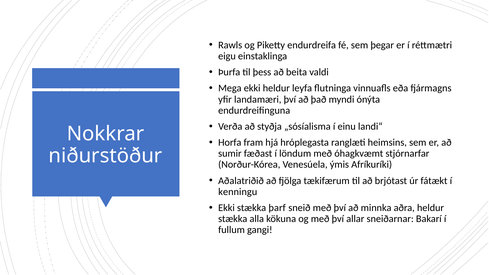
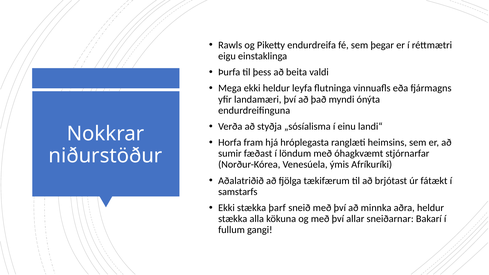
kenningu: kenningu -> samstarfs
